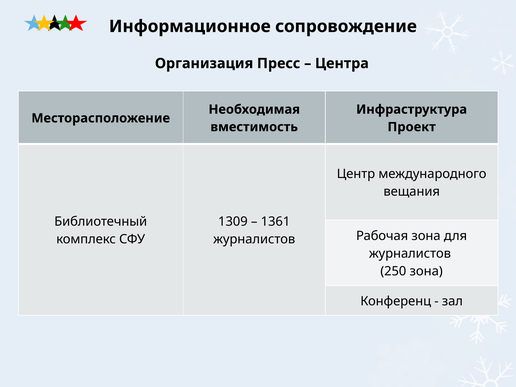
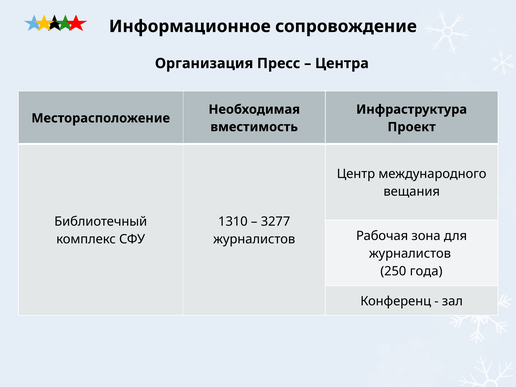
1309: 1309 -> 1310
1361: 1361 -> 3277
250 зона: зона -> года
